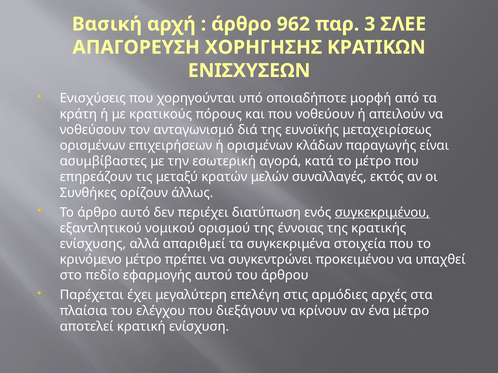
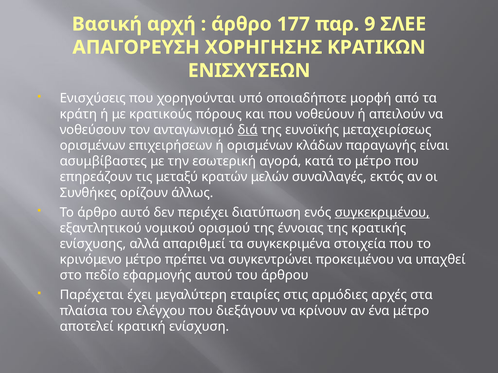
962: 962 -> 177
3: 3 -> 9
διά underline: none -> present
επελέγη: επελέγη -> εταιρίες
